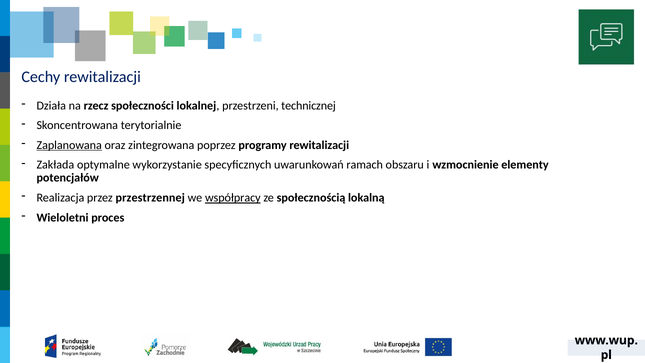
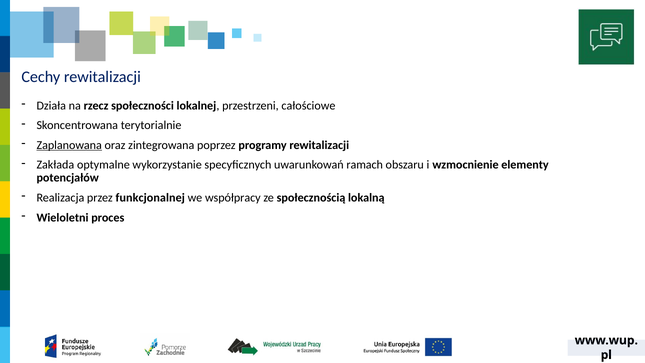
technicznej: technicznej -> całościowe
przestrzennej: przestrzennej -> funkcjonalnej
współpracy underline: present -> none
